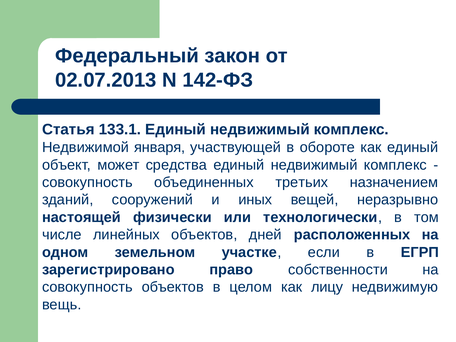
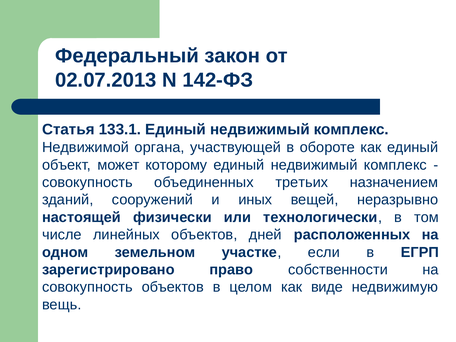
января: января -> органа
средства: средства -> которому
лицу: лицу -> виде
